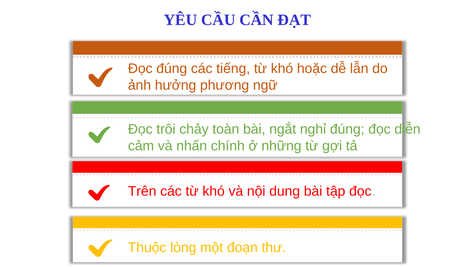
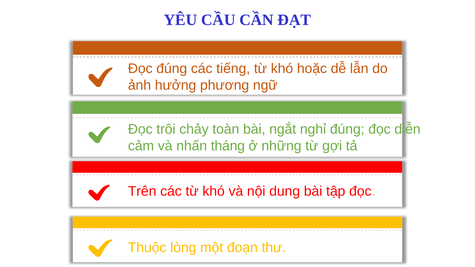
chính: chính -> tháng
